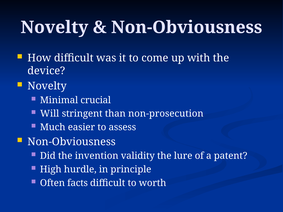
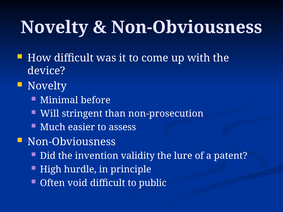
crucial: crucial -> before
facts: facts -> void
worth: worth -> public
